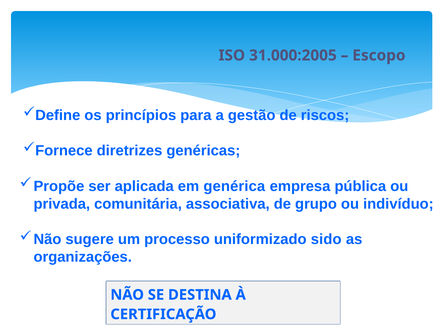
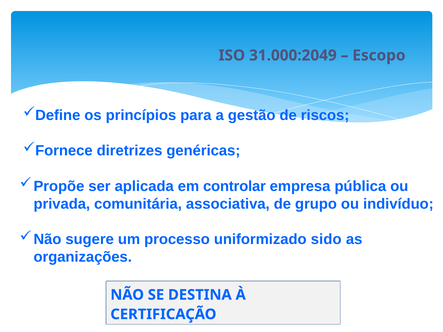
31.000:2005: 31.000:2005 -> 31.000:2049
genérica: genérica -> controlar
